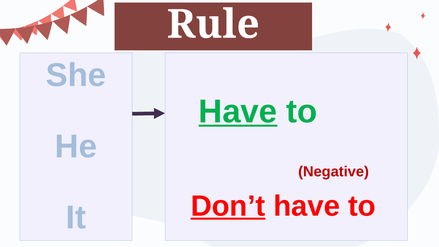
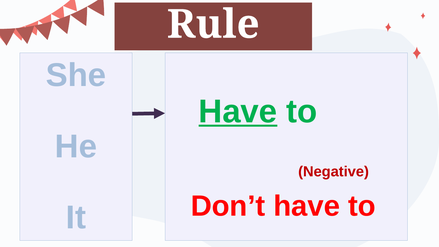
Don’t underline: present -> none
